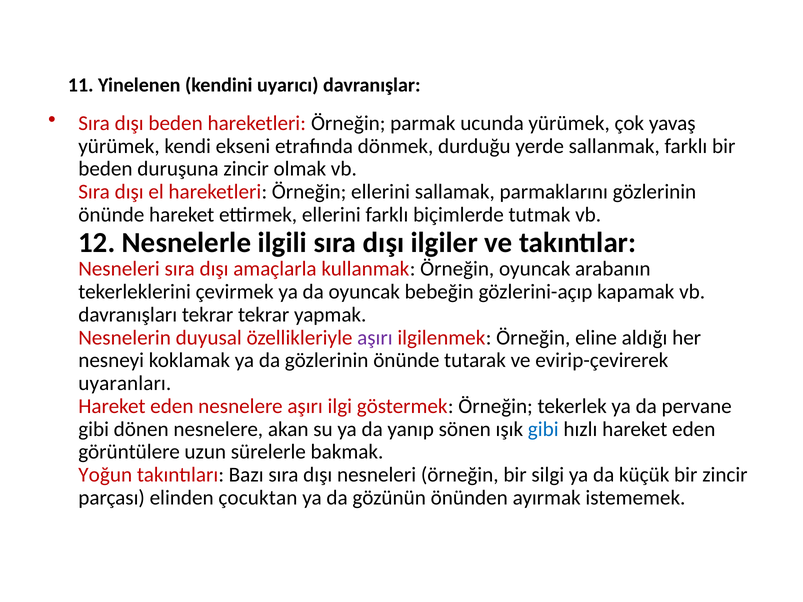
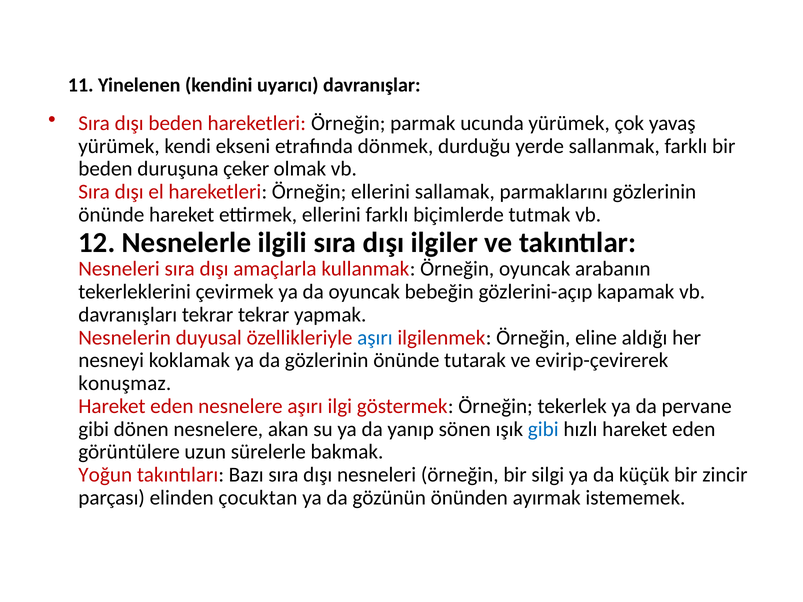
duruşuna zincir: zincir -> çeker
aşırı at (375, 338) colour: purple -> blue
uyaranları: uyaranları -> konuşmaz
